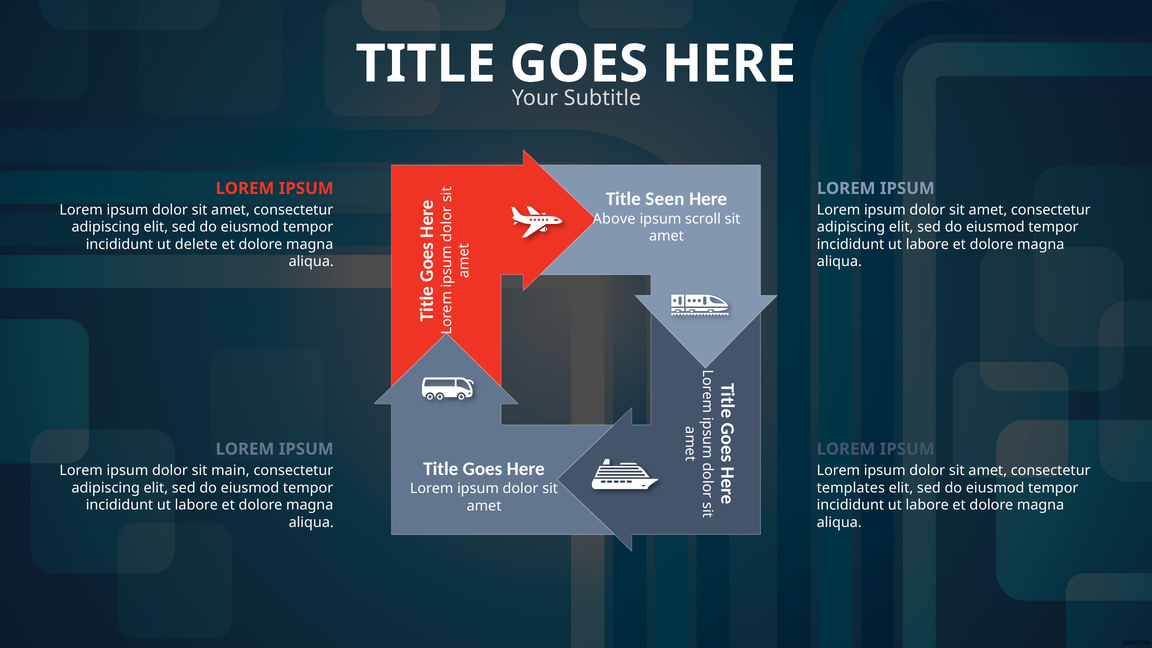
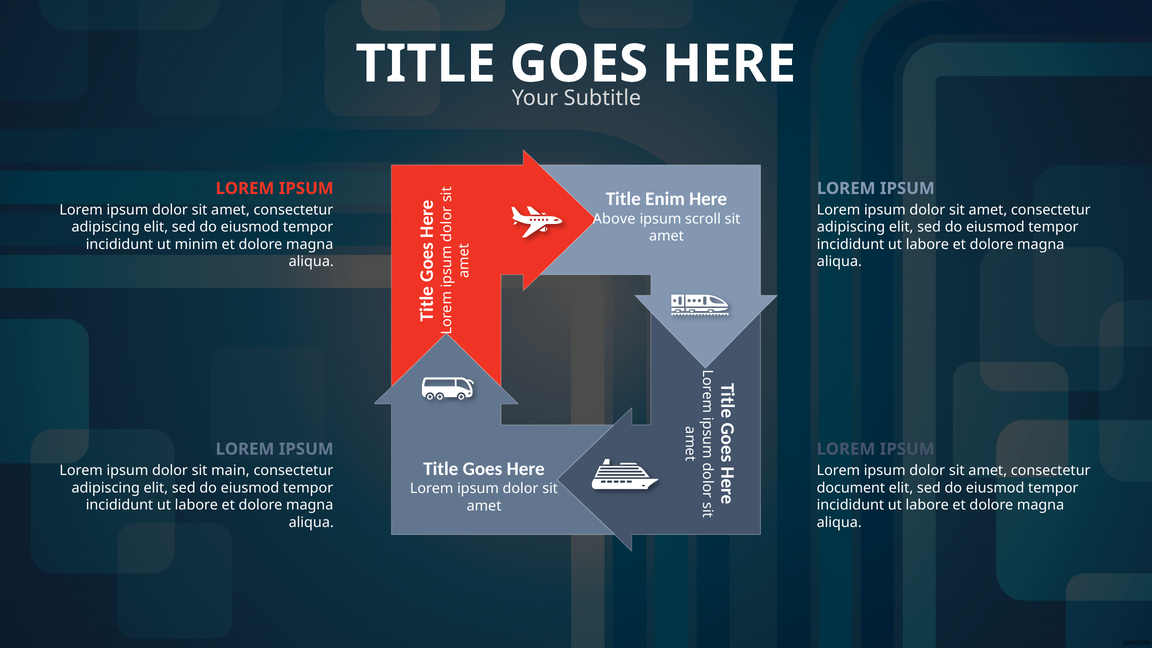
Seen: Seen -> Enim
delete: delete -> minim
templates: templates -> document
